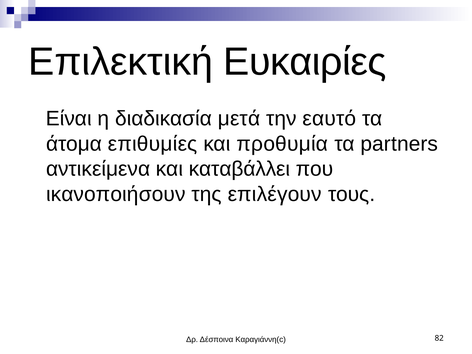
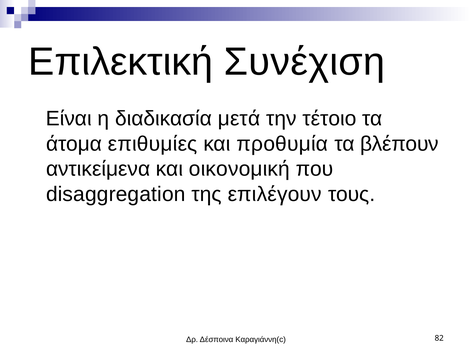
Ευκαιρίες: Ευκαιρίες -> Συνέχιση
εαυτό: εαυτό -> τέτοιο
partners: partners -> βλέπουν
καταβάλλει: καταβάλλει -> οικονομική
ικανοποιήσουν: ικανοποιήσουν -> disaggregation
